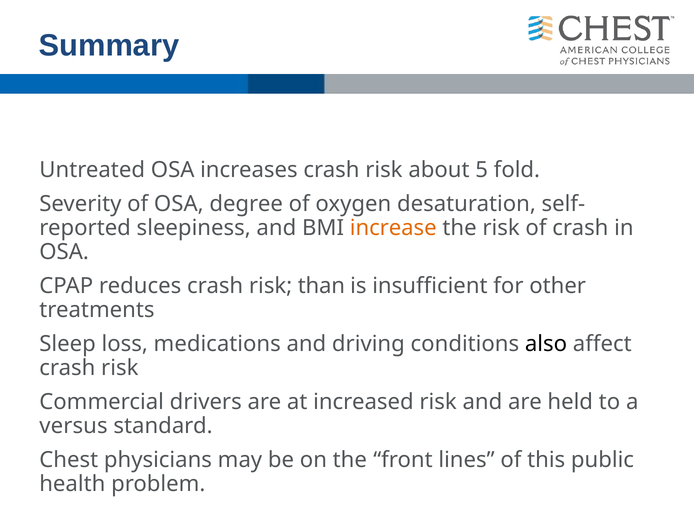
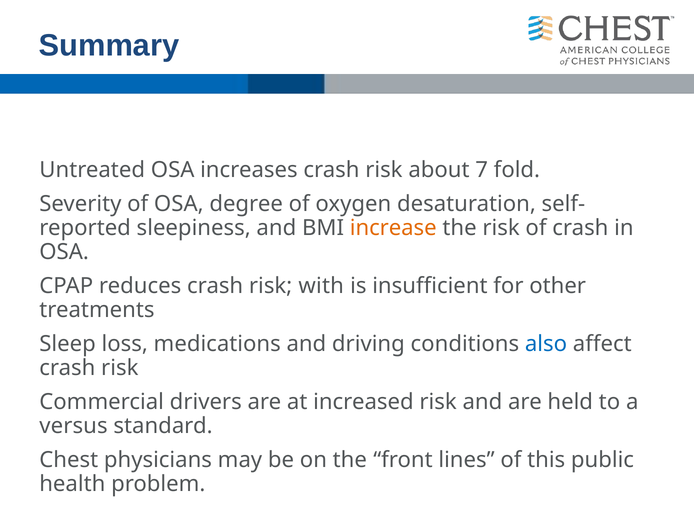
5: 5 -> 7
than: than -> with
also colour: black -> blue
